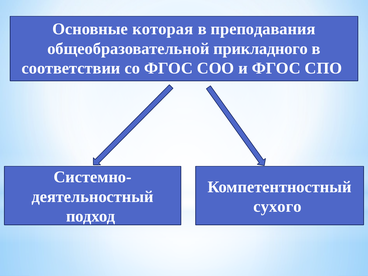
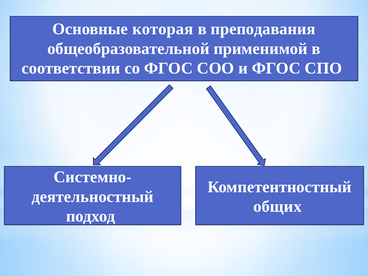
прикладного: прикладного -> применимой
сухого: сухого -> общих
